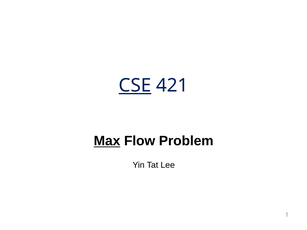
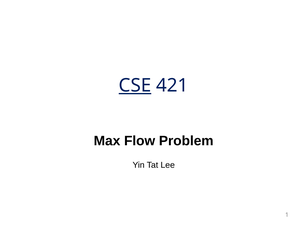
Max underline: present -> none
